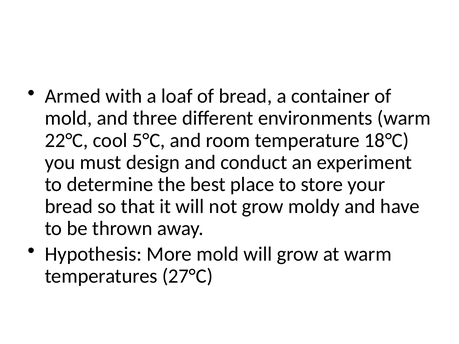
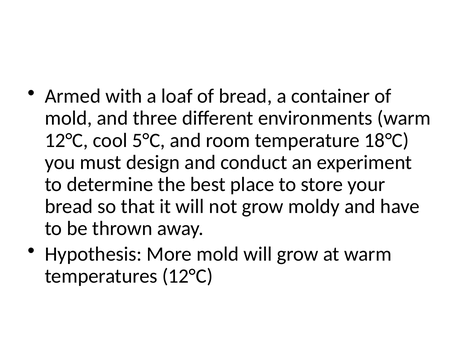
22°C at (66, 140): 22°C -> 12°C
temperatures 27°C: 27°C -> 12°C
